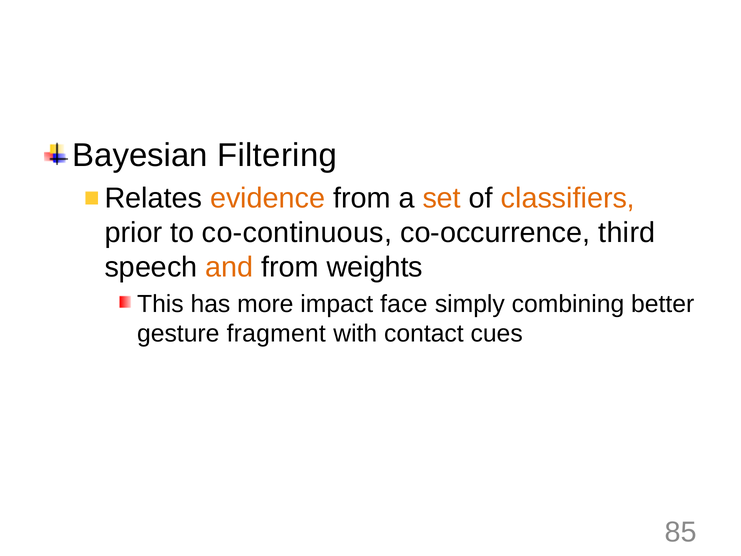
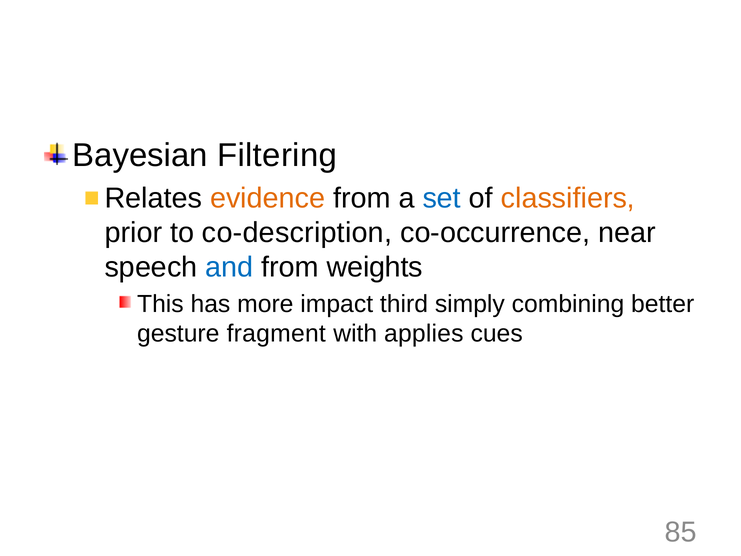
set colour: orange -> blue
co-continuous: co-continuous -> co-description
third: third -> near
and colour: orange -> blue
face: face -> third
contact: contact -> applies
